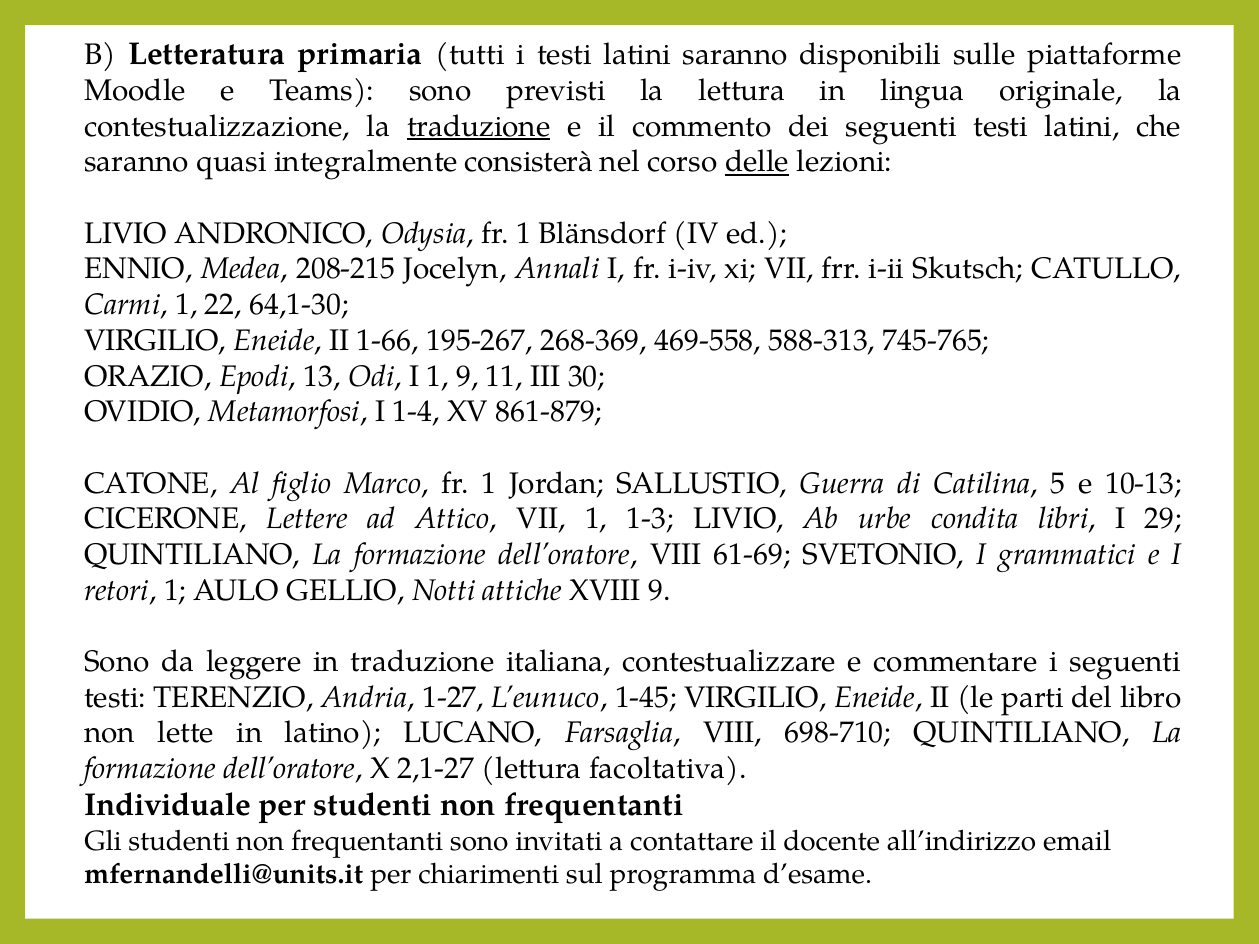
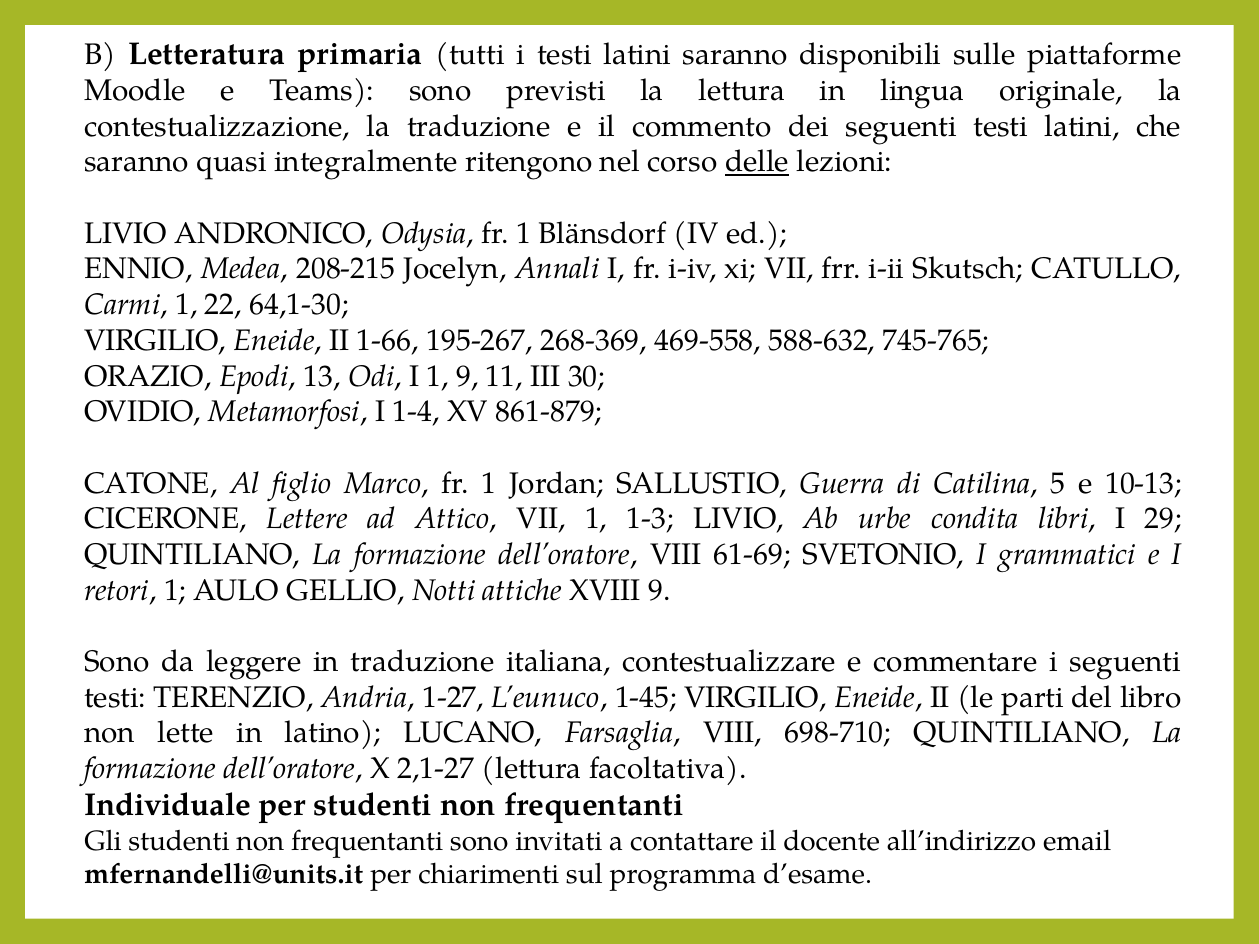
traduzione at (479, 126) underline: present -> none
consisterà: consisterà -> ritengono
588-313: 588-313 -> 588-632
